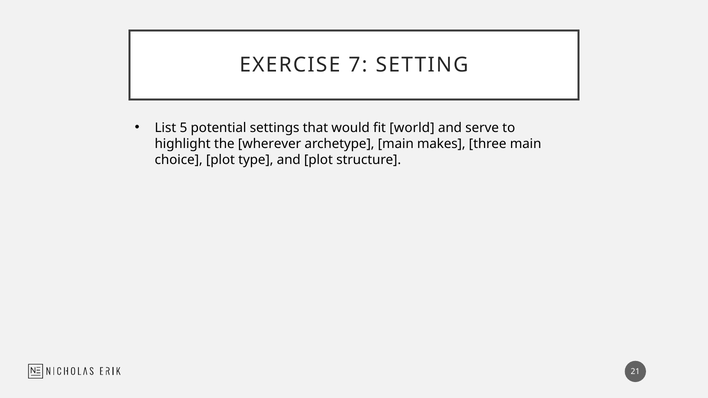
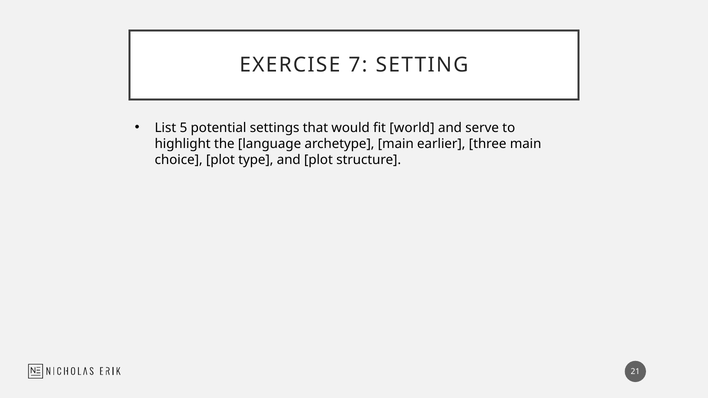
wherever: wherever -> language
makes: makes -> earlier
